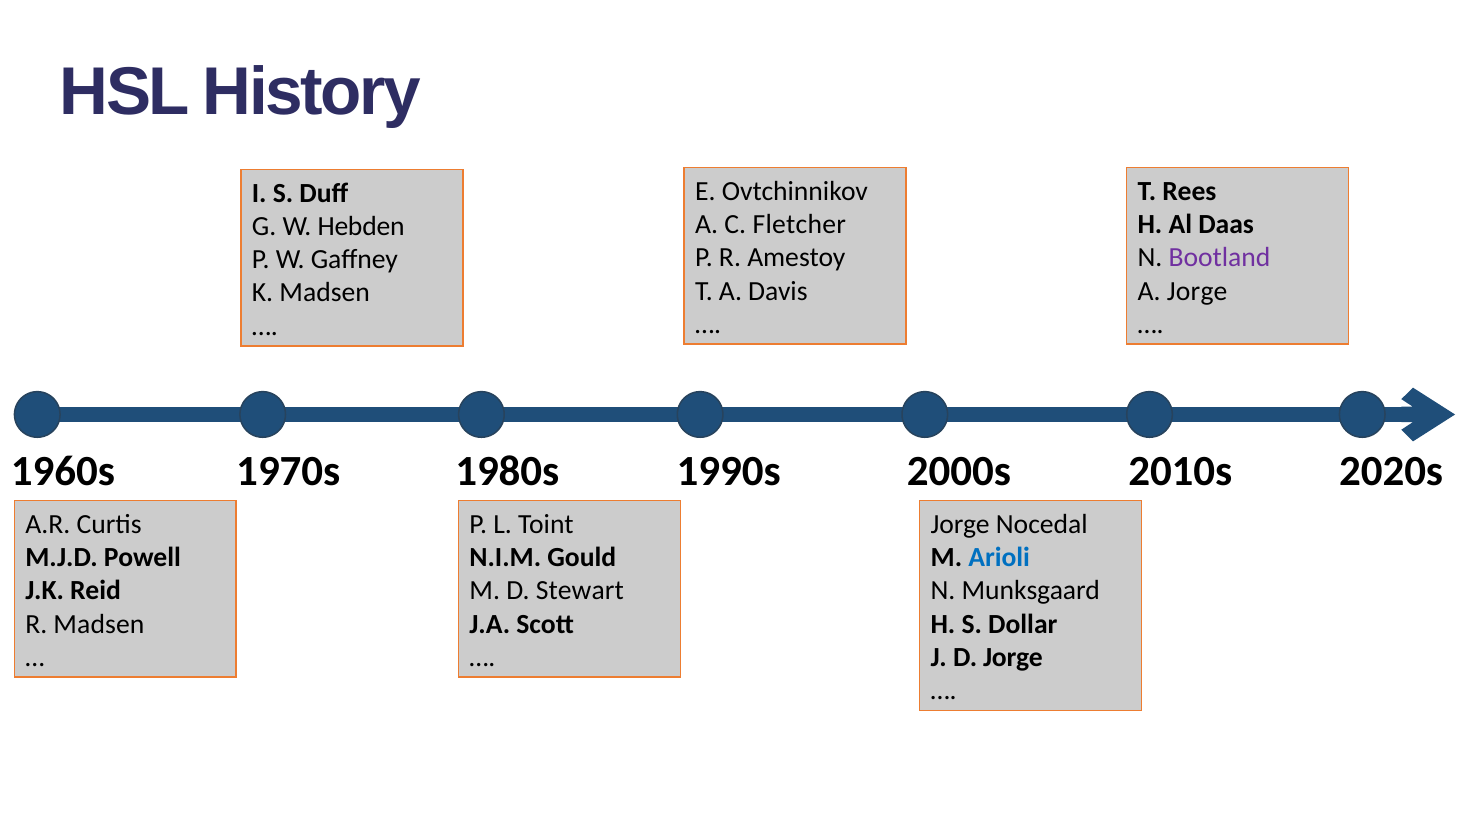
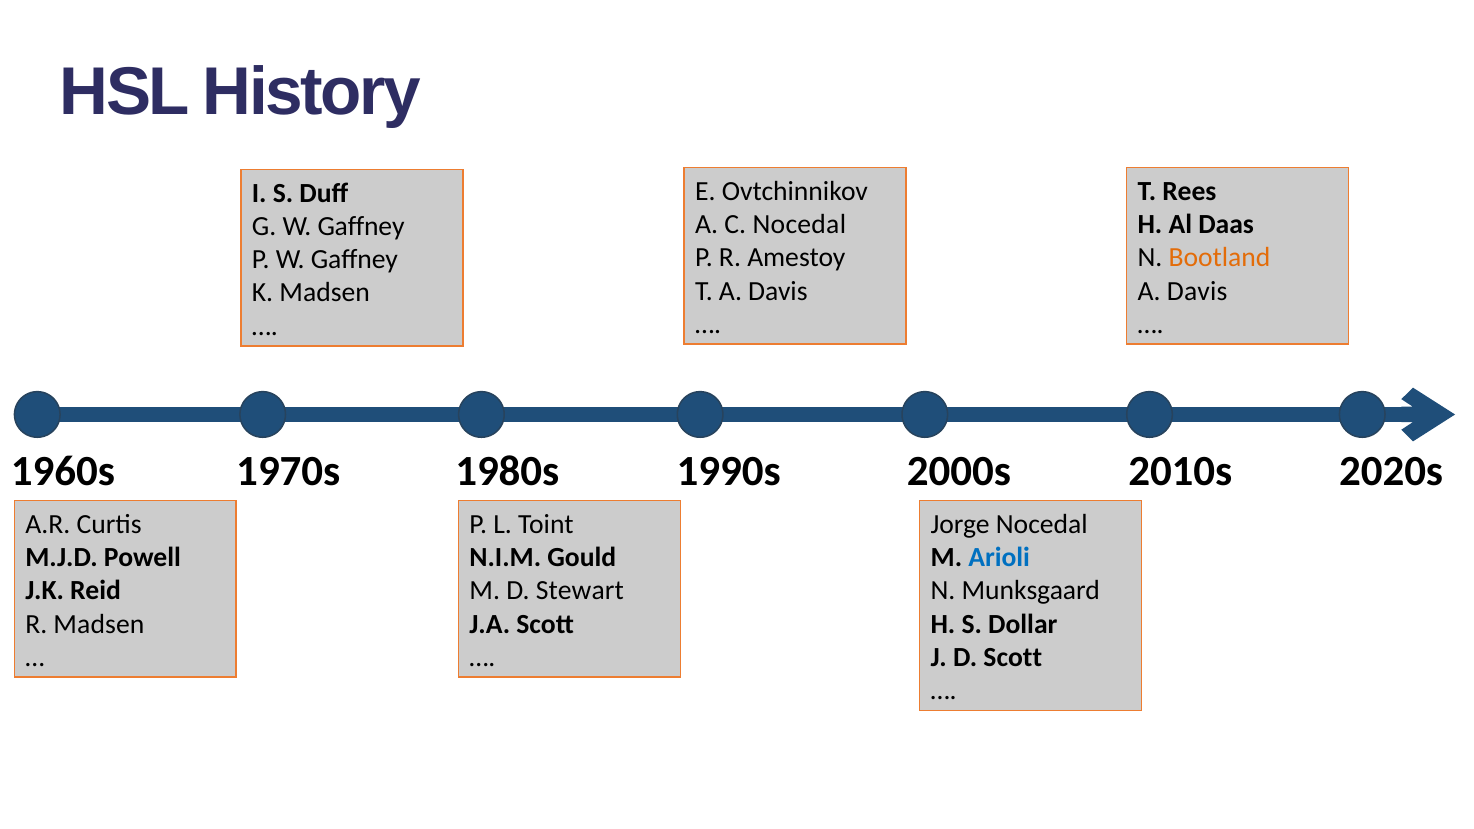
C Fletcher: Fletcher -> Nocedal
G W Hebden: Hebden -> Gaffney
Bootland colour: purple -> orange
Jorge at (1197, 291): Jorge -> Davis
D Jorge: Jorge -> Scott
